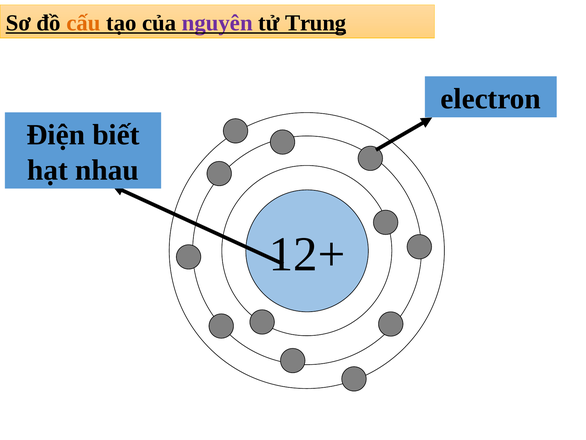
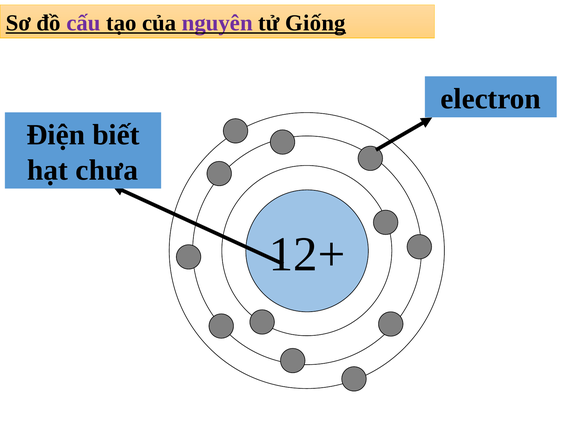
cấu colour: orange -> purple
Trung: Trung -> Giống
nhau: nhau -> chưa
